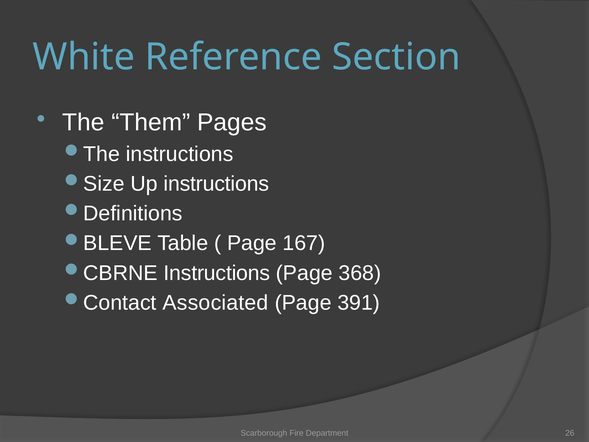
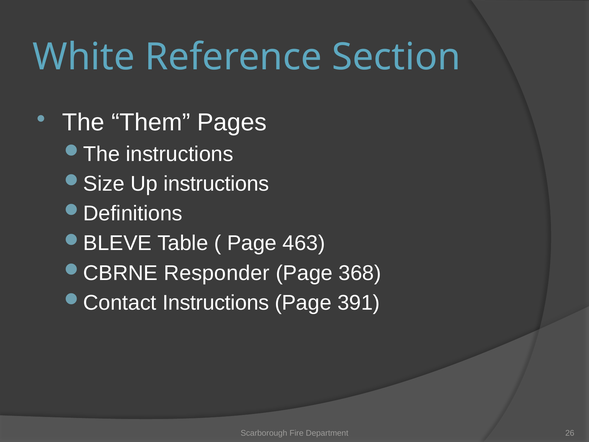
167: 167 -> 463
Instructions at (217, 273): Instructions -> Responder
Associated at (216, 303): Associated -> Instructions
